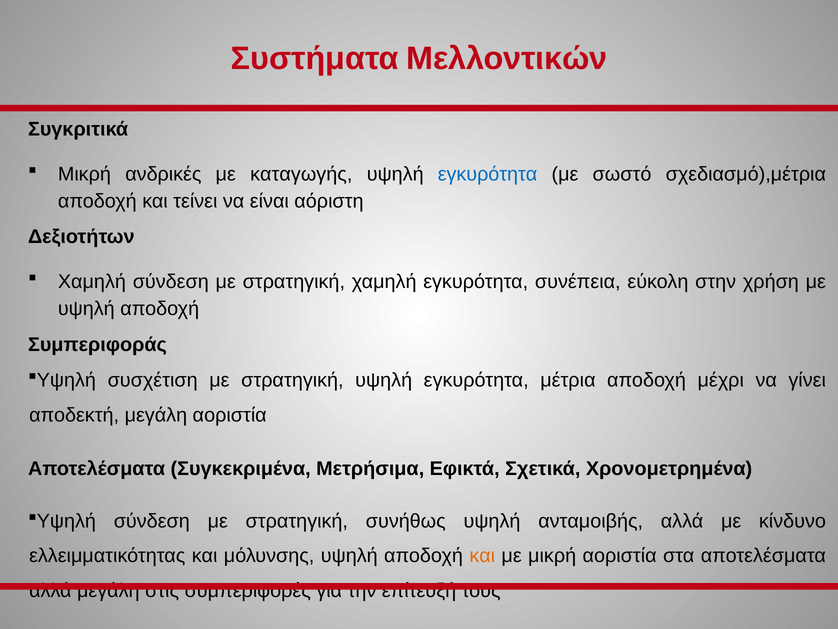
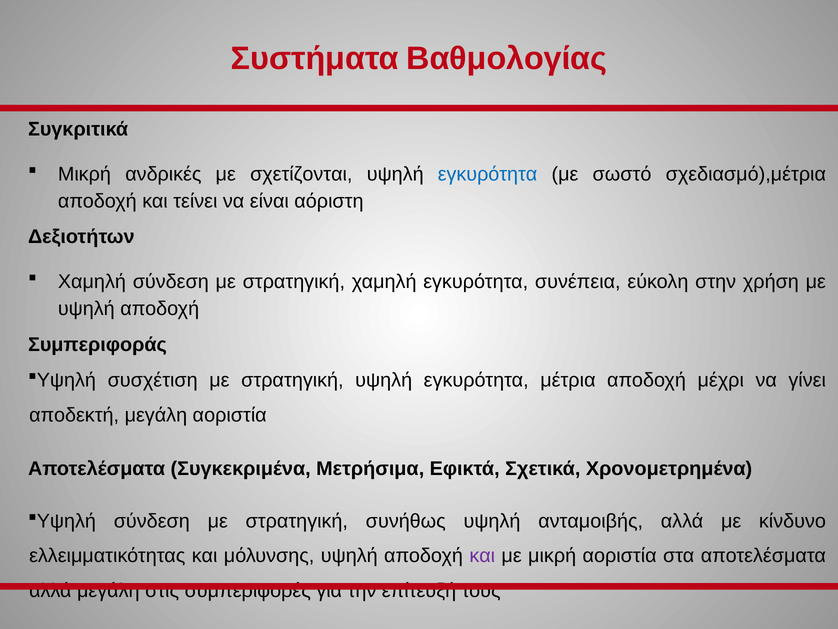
Μελλοντικών: Μελλοντικών -> Βαθμολογίας
καταγωγής: καταγωγής -> σχετίζονται
και at (482, 555) colour: orange -> purple
